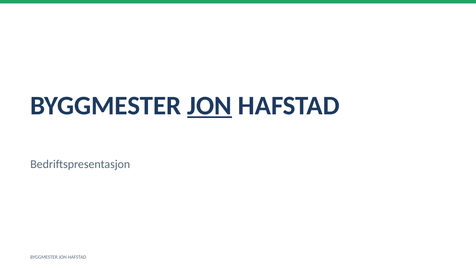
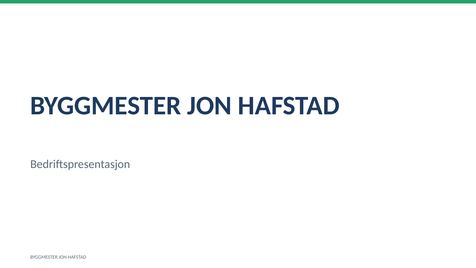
JON at (210, 106) underline: present -> none
